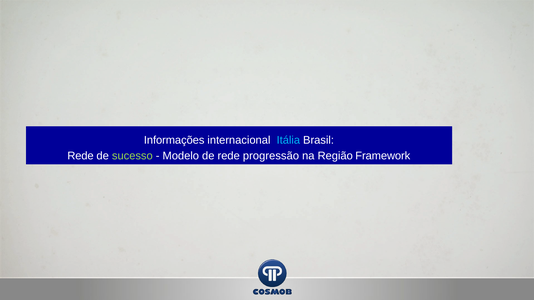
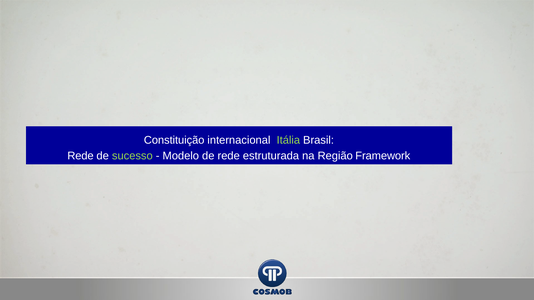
Informações: Informações -> Constituição
Itália colour: light blue -> light green
progressão: progressão -> estruturada
